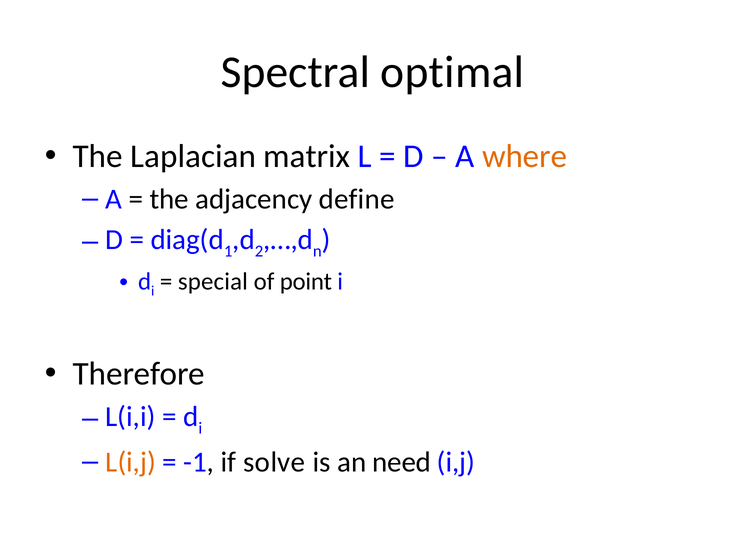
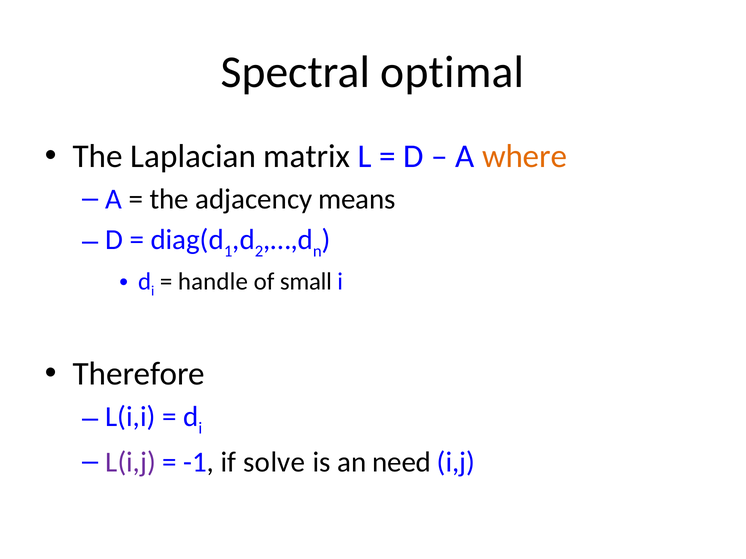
define: define -> means
special: special -> handle
point: point -> small
L(i,j colour: orange -> purple
